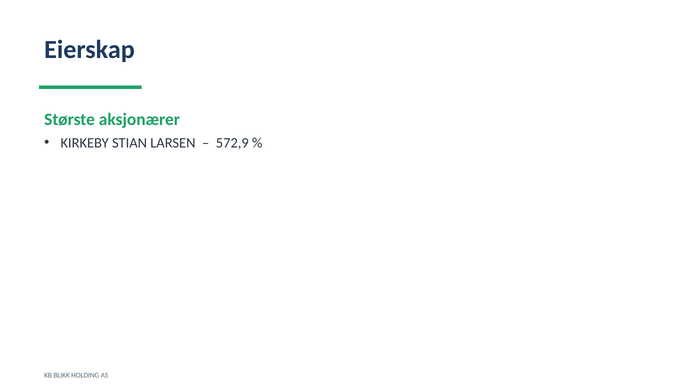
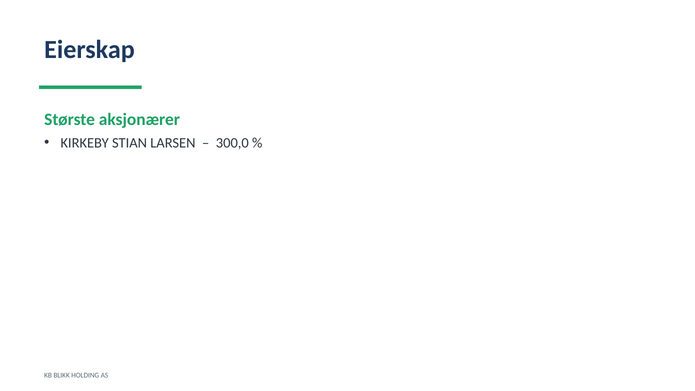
572,9: 572,9 -> 300,0
